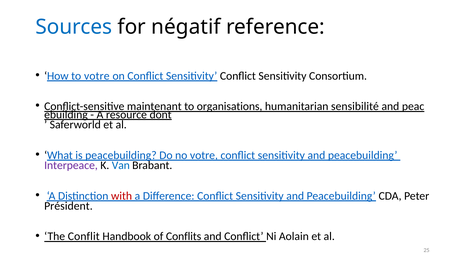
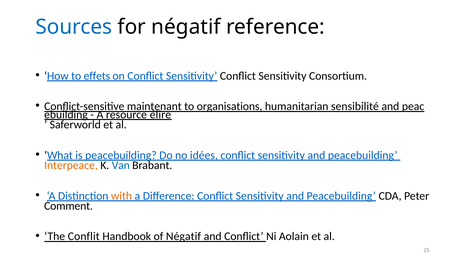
to votre: votre -> effets
dont: dont -> élire
no votre: votre -> idées
Interpeace colour: purple -> orange
with colour: red -> orange
Président: Président -> Comment
of Conflits: Conflits -> Négatif
